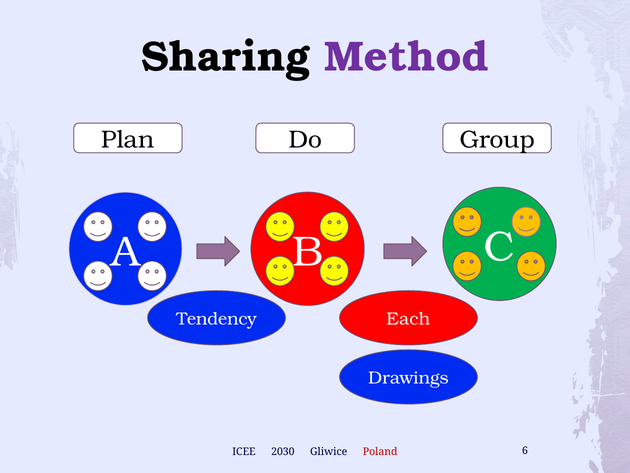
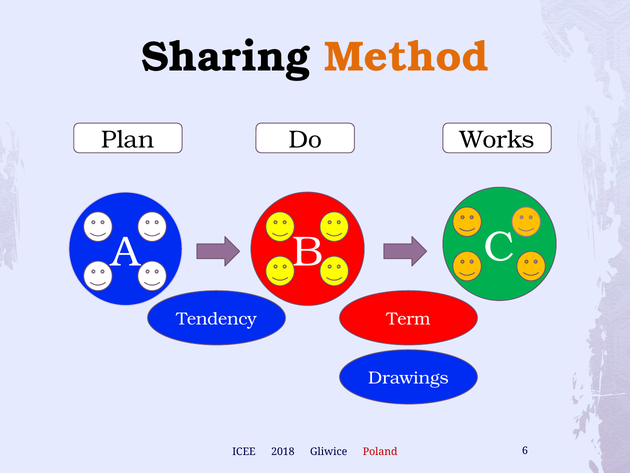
Method colour: purple -> orange
Group: Group -> Works
Each: Each -> Term
2030: 2030 -> 2018
